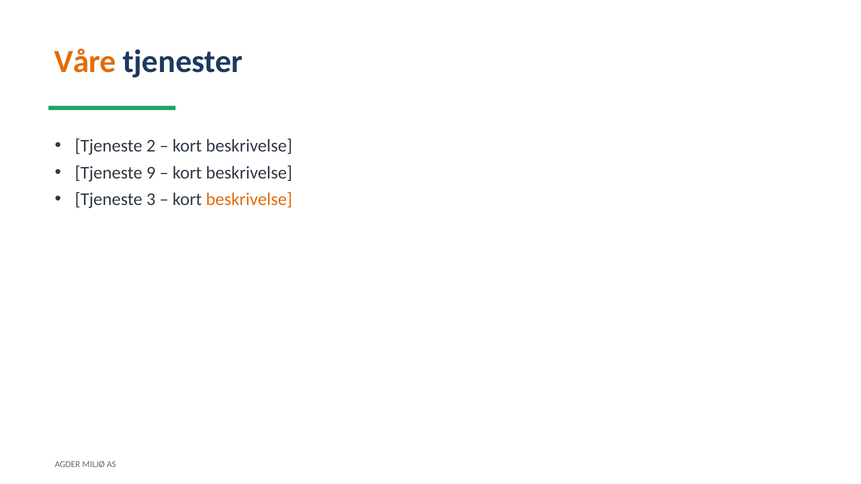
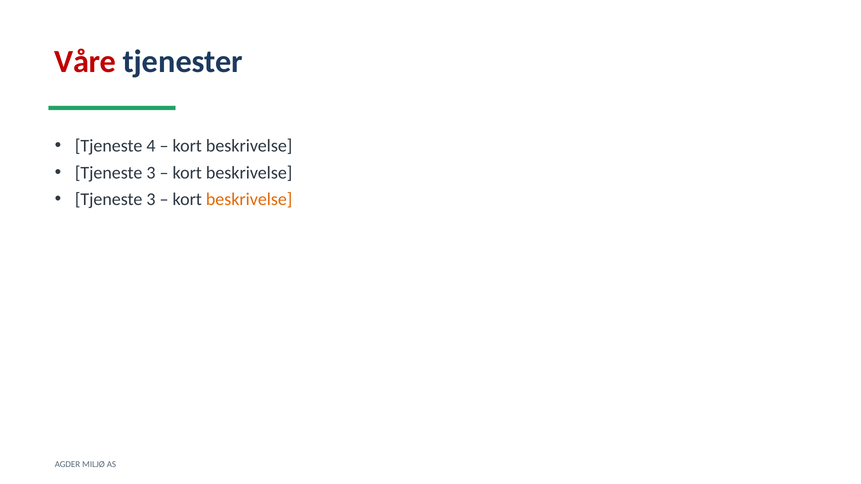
Våre colour: orange -> red
2: 2 -> 4
9 at (151, 173): 9 -> 3
